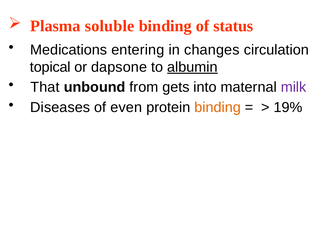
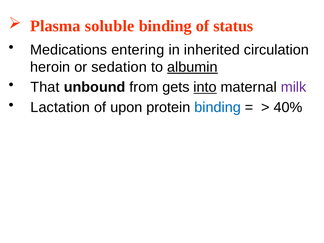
changes: changes -> inherited
topical: topical -> heroin
dapsone: dapsone -> sedation
into underline: none -> present
Diseases: Diseases -> Lactation
even: even -> upon
binding at (218, 107) colour: orange -> blue
19%: 19% -> 40%
